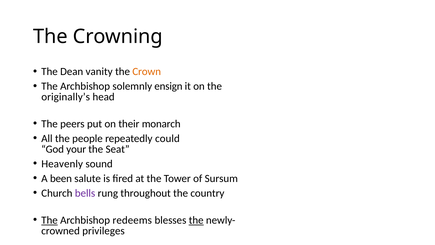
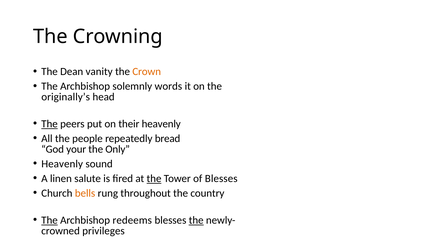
ensign: ensign -> words
The at (50, 124) underline: none -> present
their monarch: monarch -> heavenly
could: could -> bread
Seat: Seat -> Only
been: been -> linen
the at (154, 178) underline: none -> present
of Sursum: Sursum -> Blesses
bells colour: purple -> orange
